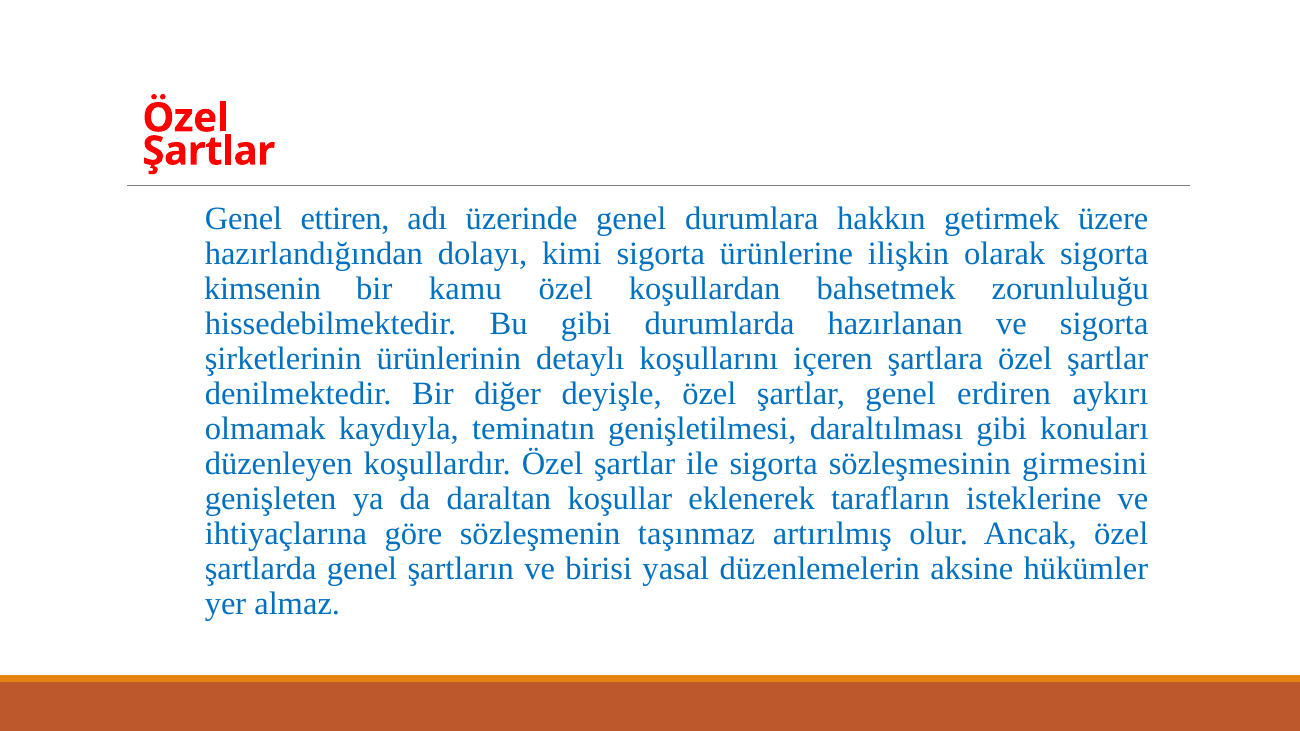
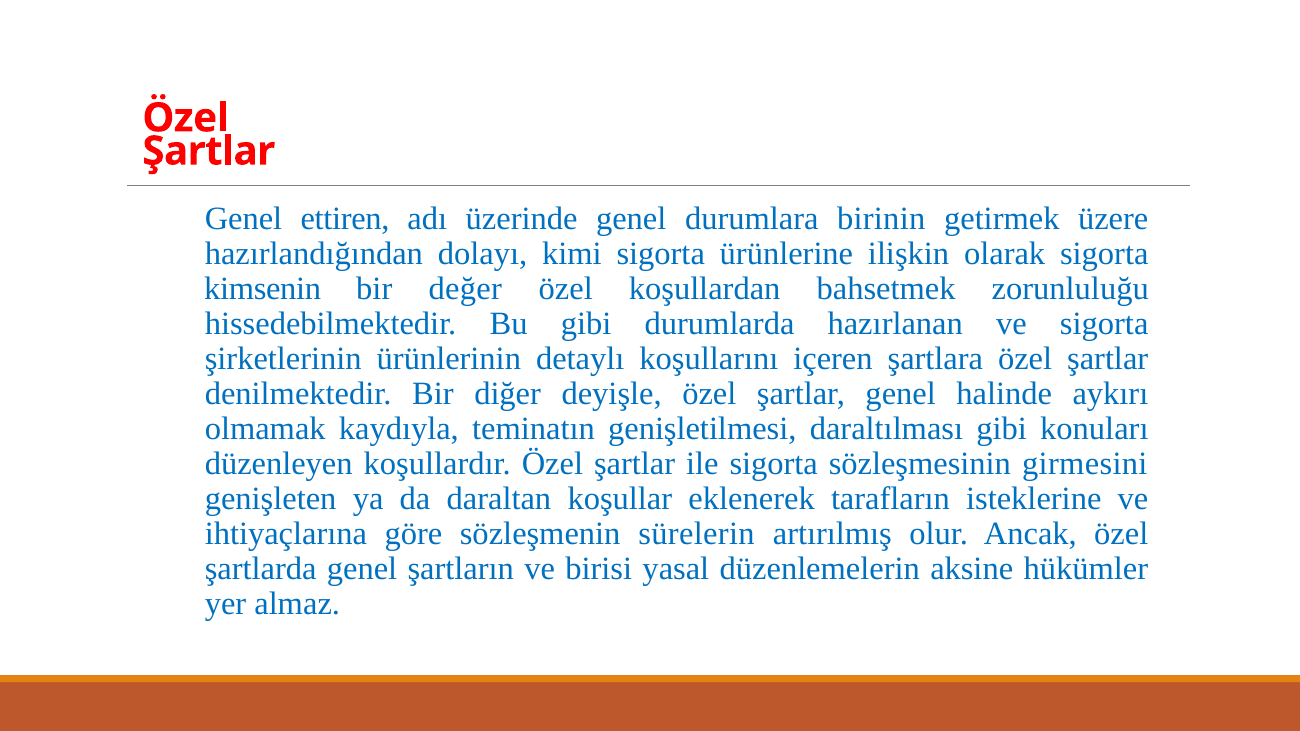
hakkın: hakkın -> birinin
kamu: kamu -> değer
erdiren: erdiren -> halinde
taşınmaz: taşınmaz -> sürelerin
